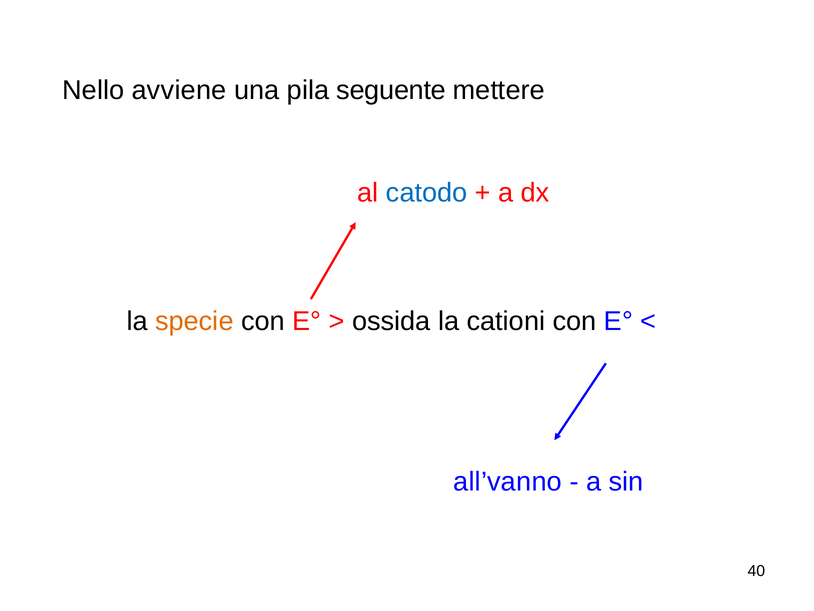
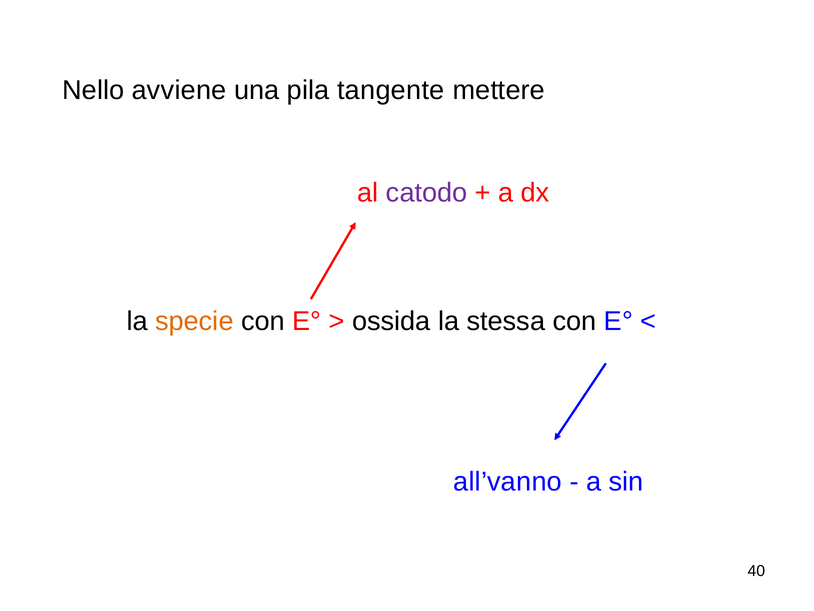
seguente: seguente -> tangente
catodo colour: blue -> purple
cationi: cationi -> stessa
